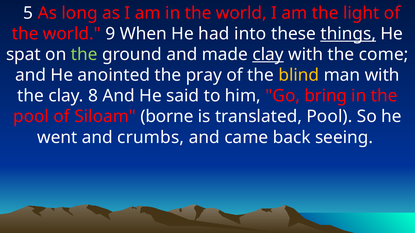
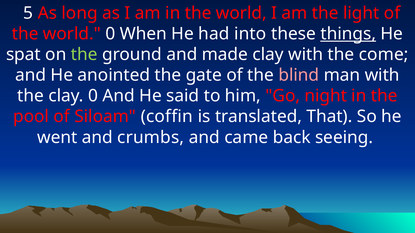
world 9: 9 -> 0
clay at (268, 55) underline: present -> none
pray: pray -> gate
blind colour: yellow -> pink
clay 8: 8 -> 0
bring: bring -> night
borne: borne -> coffin
translated Pool: Pool -> That
